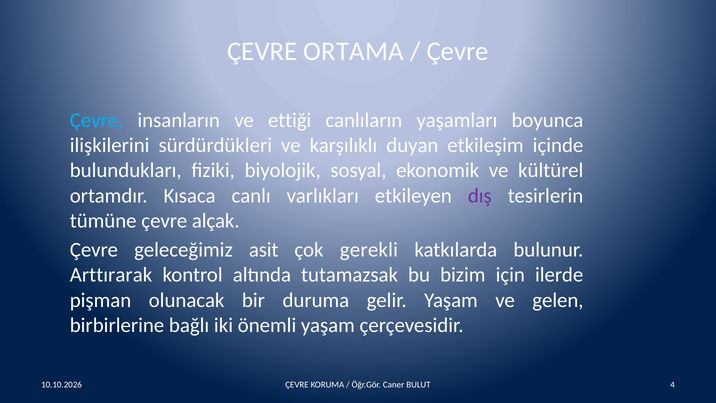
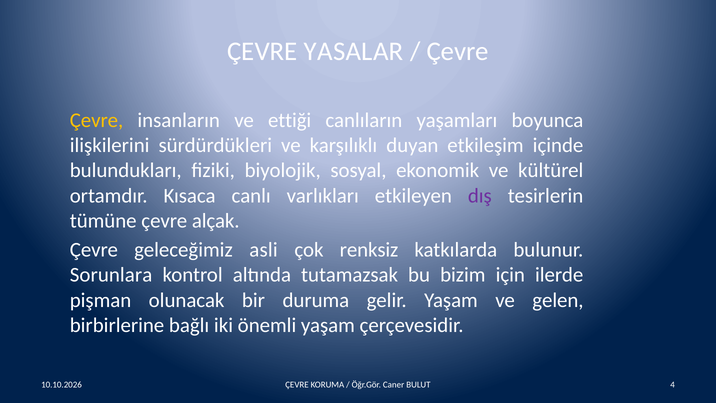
ORTAMA: ORTAMA -> YASALAR
Çevre at (97, 120) colour: light blue -> yellow
asit: asit -> asli
gerekli: gerekli -> renksiz
Arttırarak: Arttırarak -> Sorunlara
